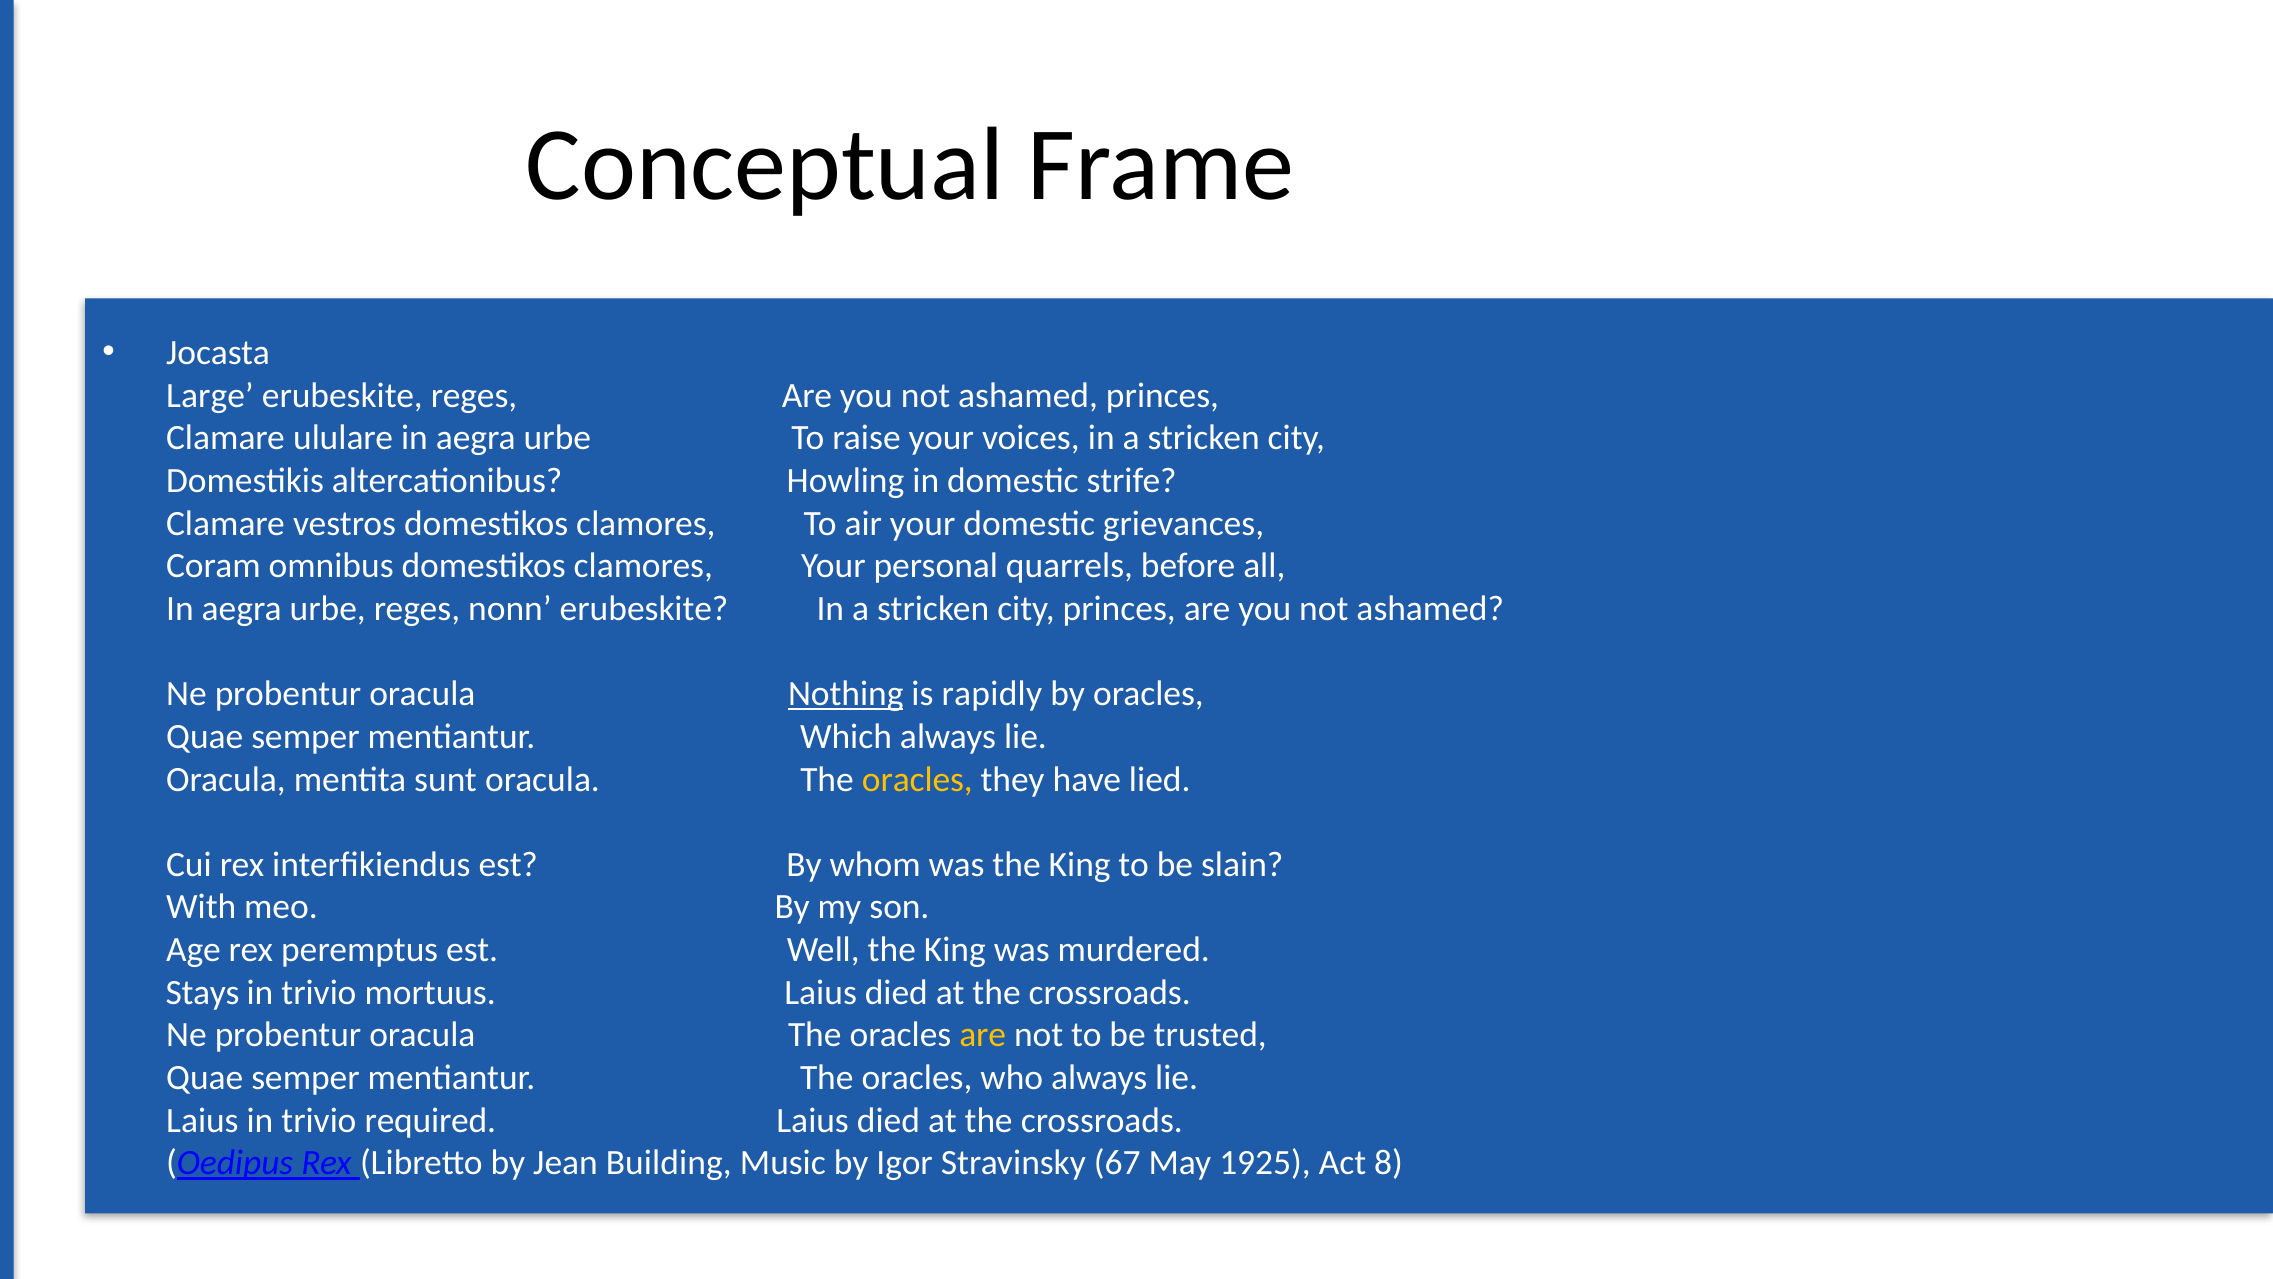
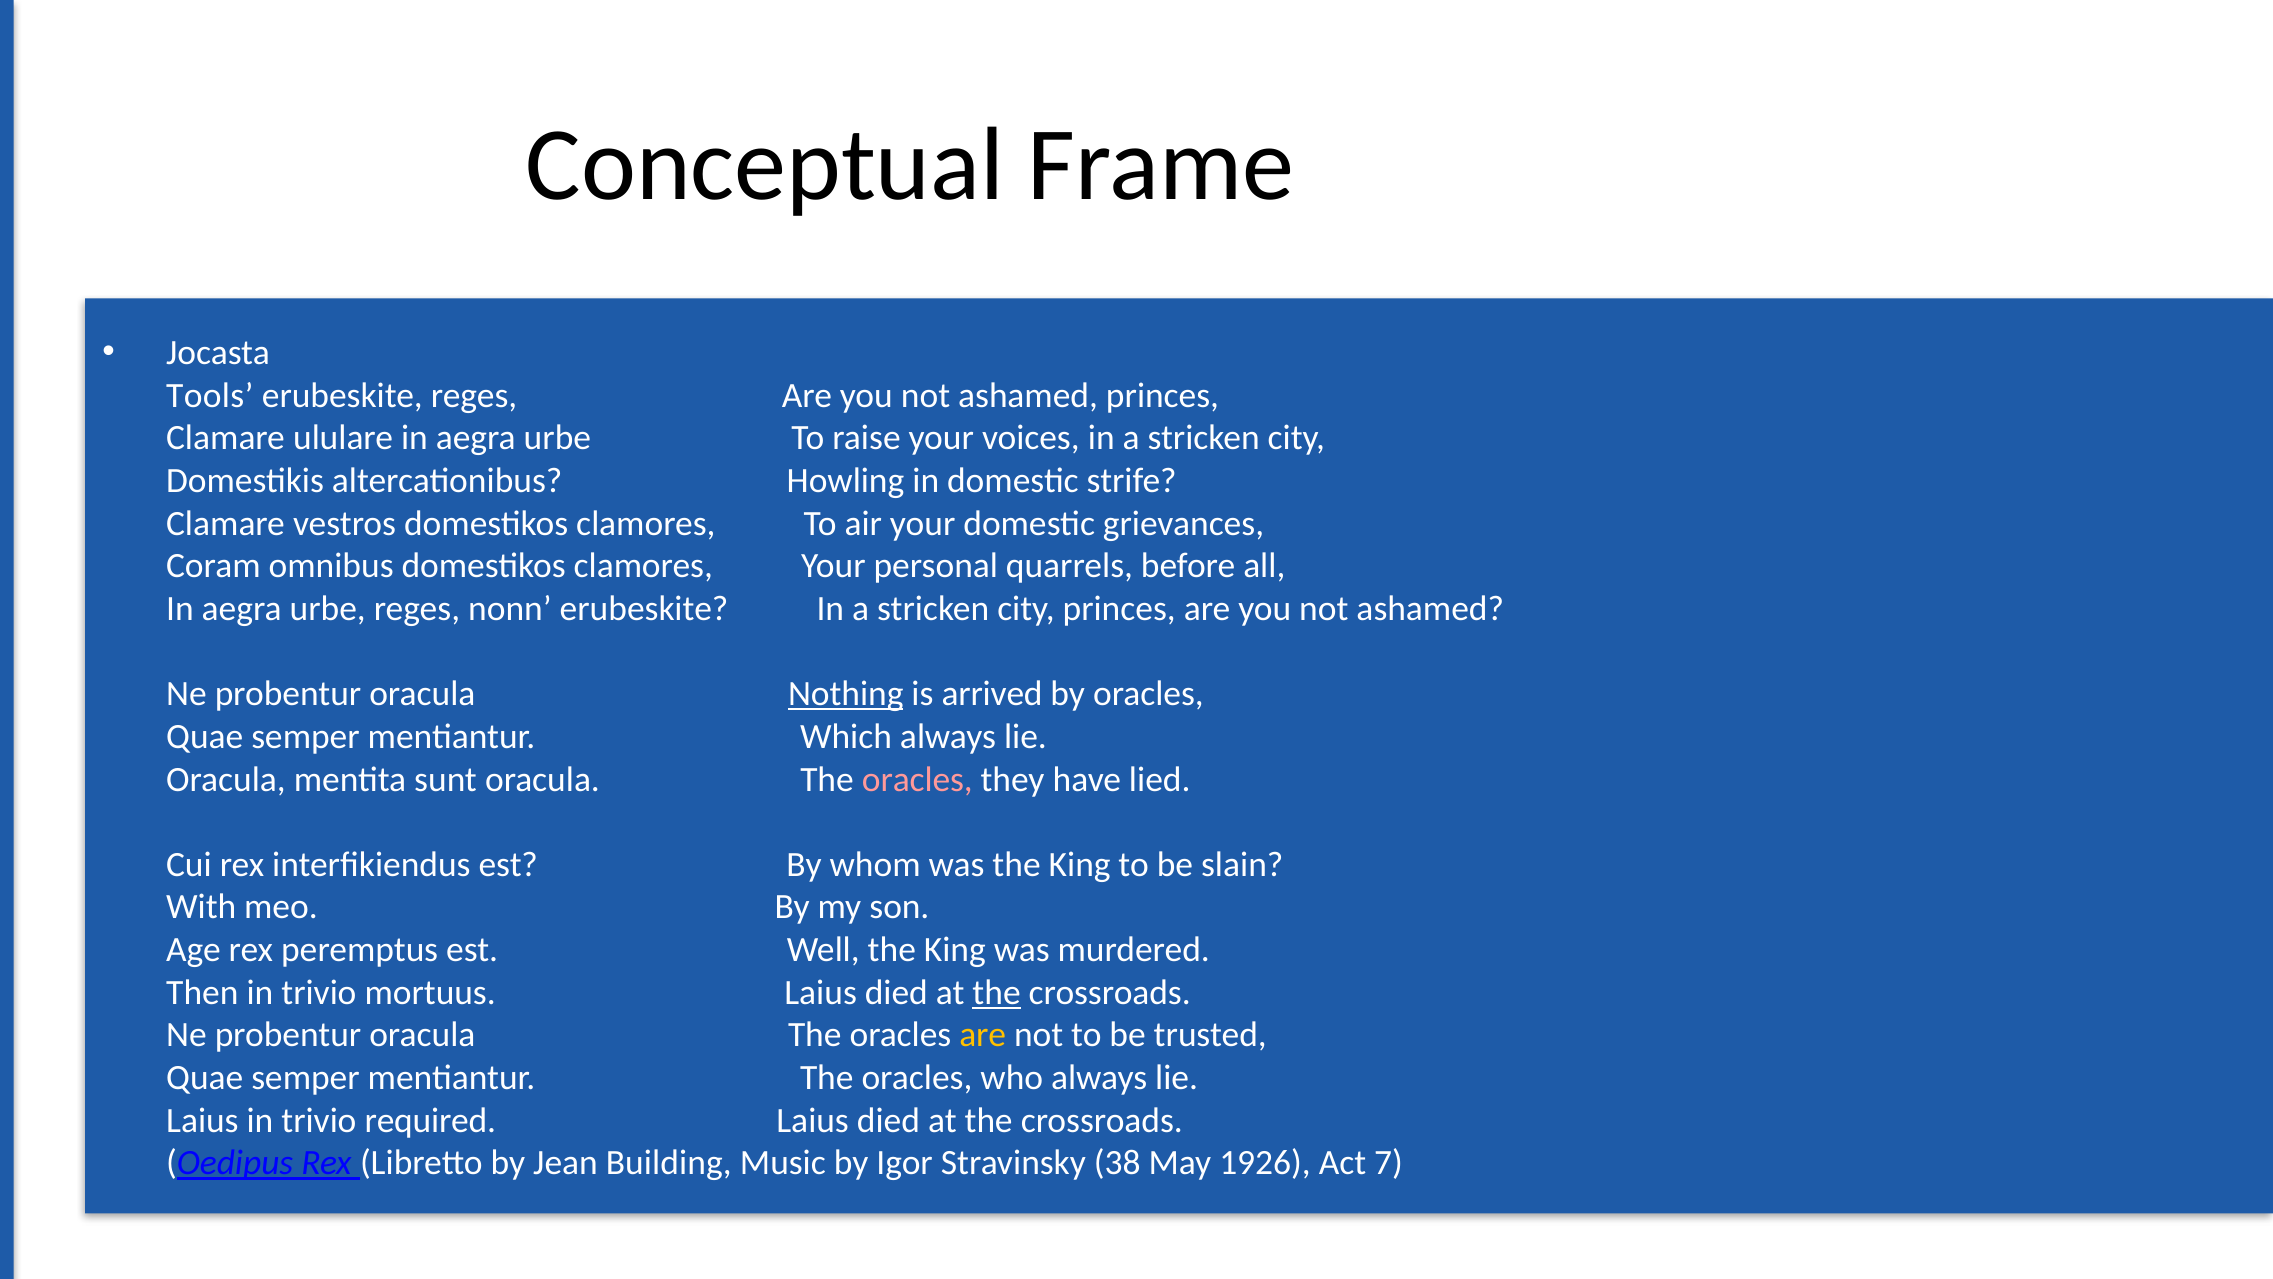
Large: Large -> Tools
rapidly: rapidly -> arrived
oracles at (917, 779) colour: yellow -> pink
Stays: Stays -> Then
the at (997, 992) underline: none -> present
67: 67 -> 38
1925: 1925 -> 1926
8: 8 -> 7
